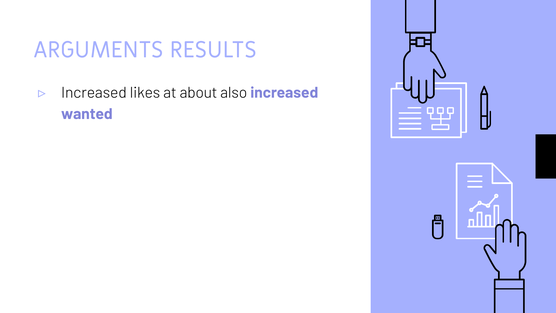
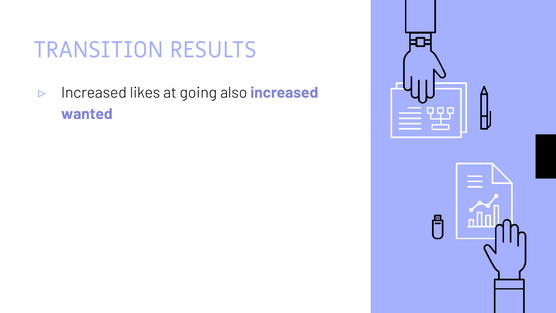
ARGUMENTS: ARGUMENTS -> TRANSITION
about: about -> going
